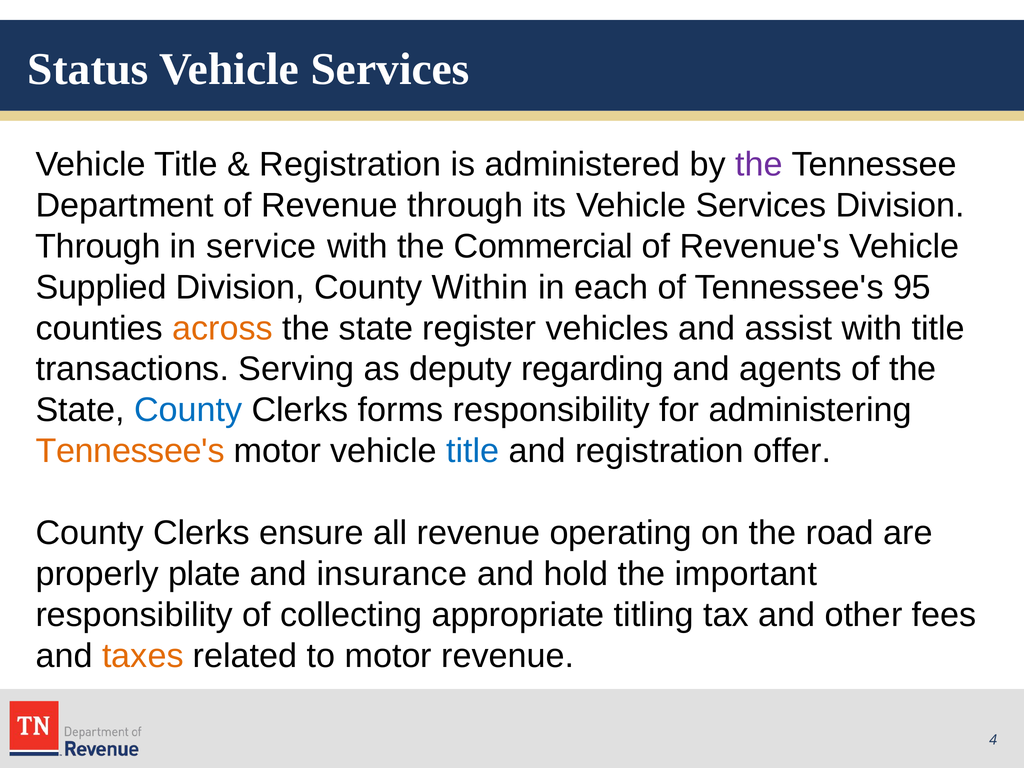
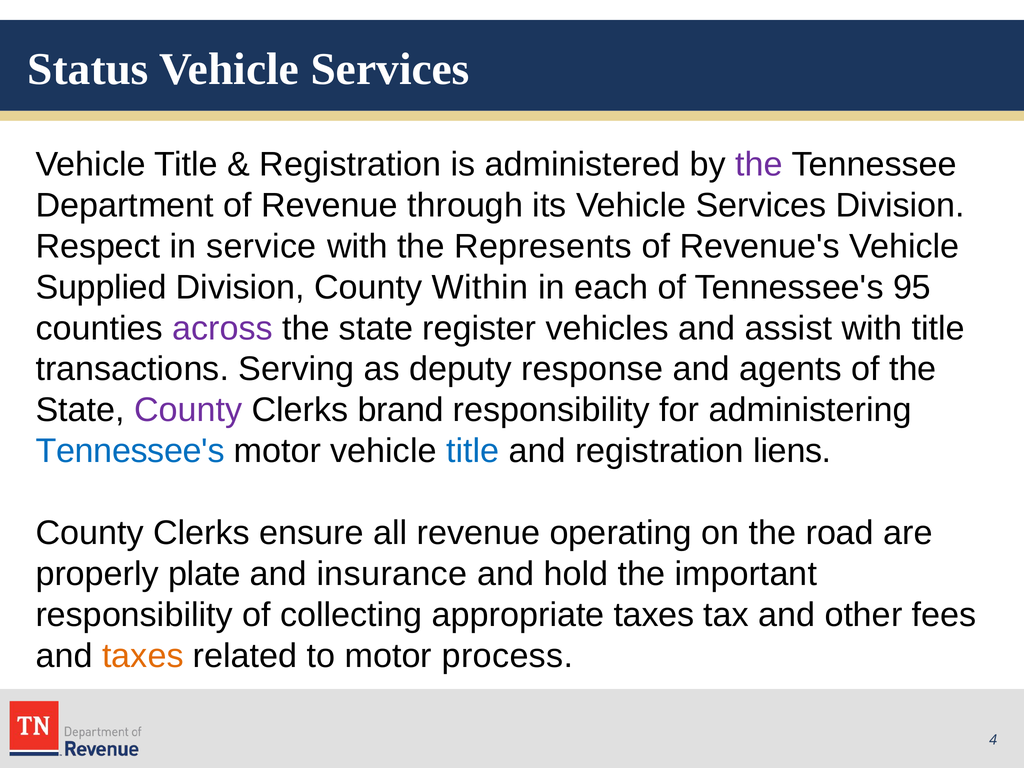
Through at (98, 246): Through -> Respect
Commercial: Commercial -> Represents
across colour: orange -> purple
regarding: regarding -> response
County at (188, 410) colour: blue -> purple
forms: forms -> brand
Tennessee's at (130, 451) colour: orange -> blue
offer: offer -> liens
appropriate titling: titling -> taxes
motor revenue: revenue -> process
